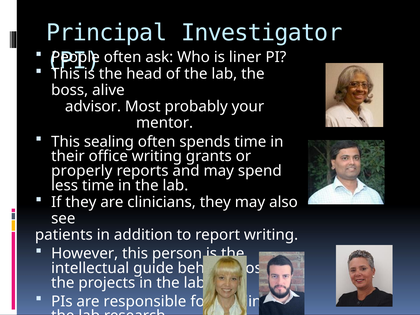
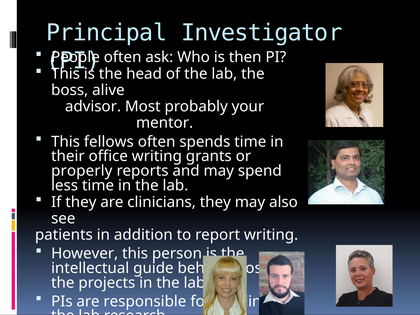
liner: liner -> then
sealing: sealing -> fellows
